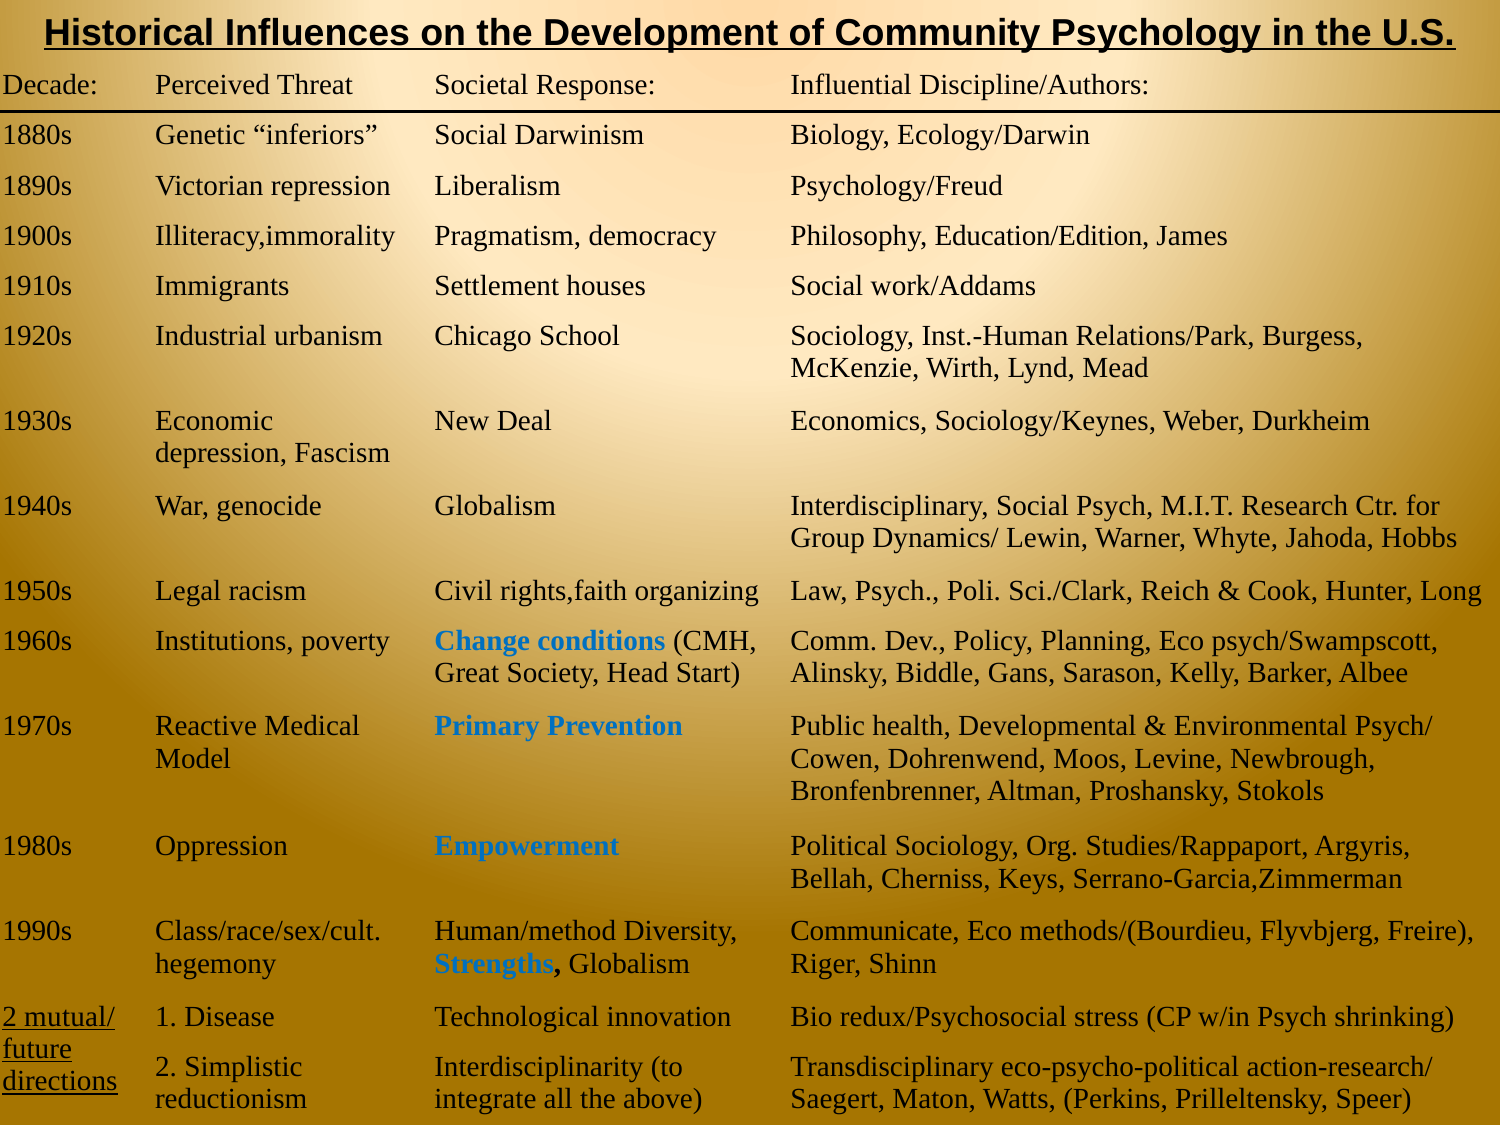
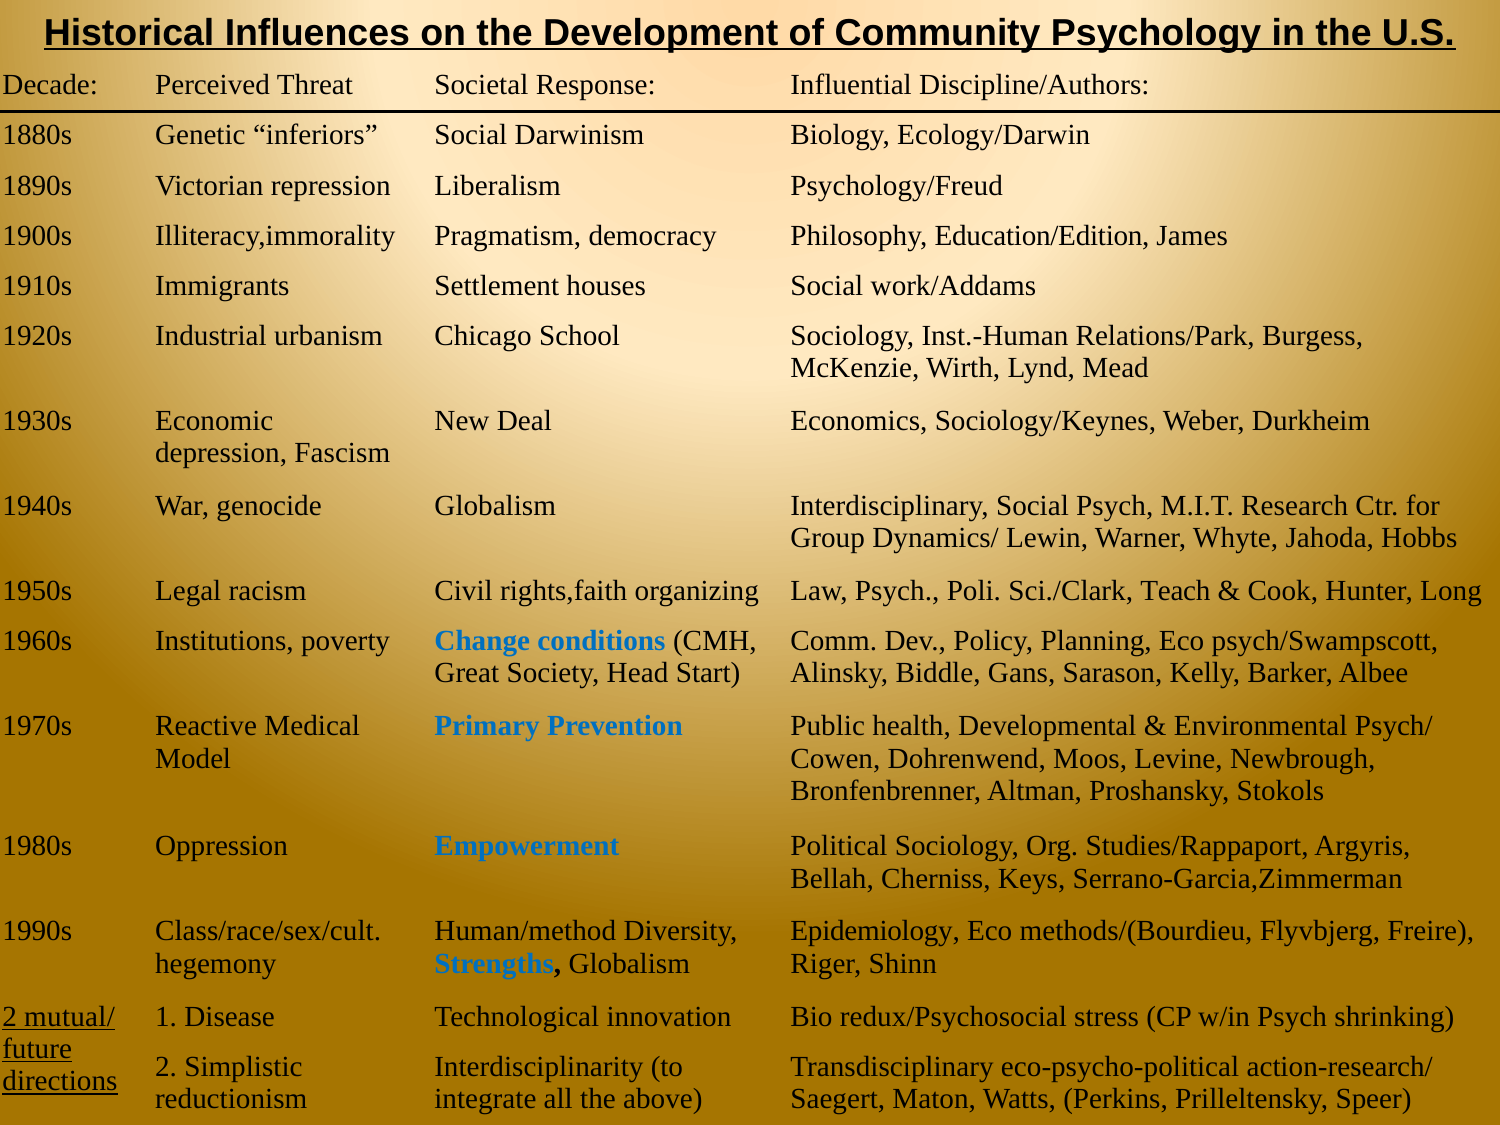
Reich: Reich -> Teach
Communicate: Communicate -> Epidemiology
